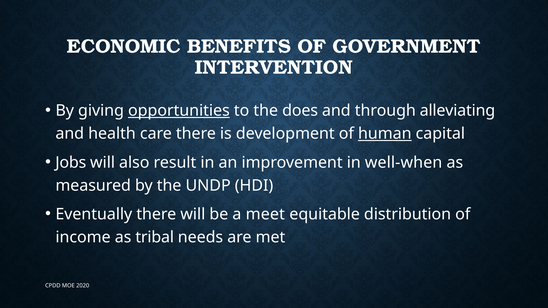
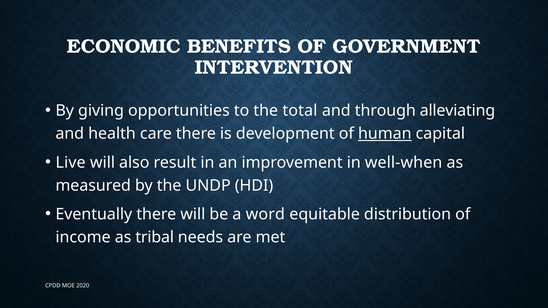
opportunities underline: present -> none
does: does -> total
Jobs: Jobs -> Live
meet: meet -> word
